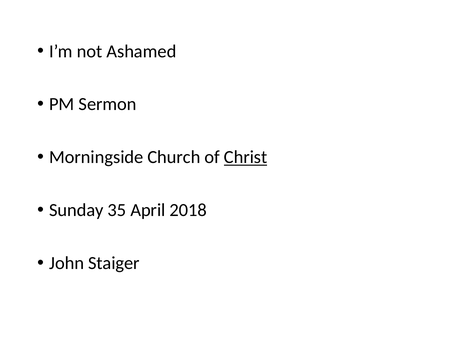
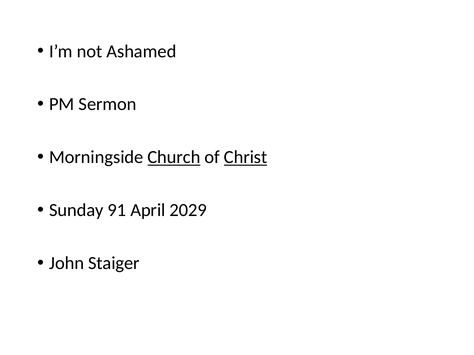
Church underline: none -> present
35: 35 -> 91
2018: 2018 -> 2029
